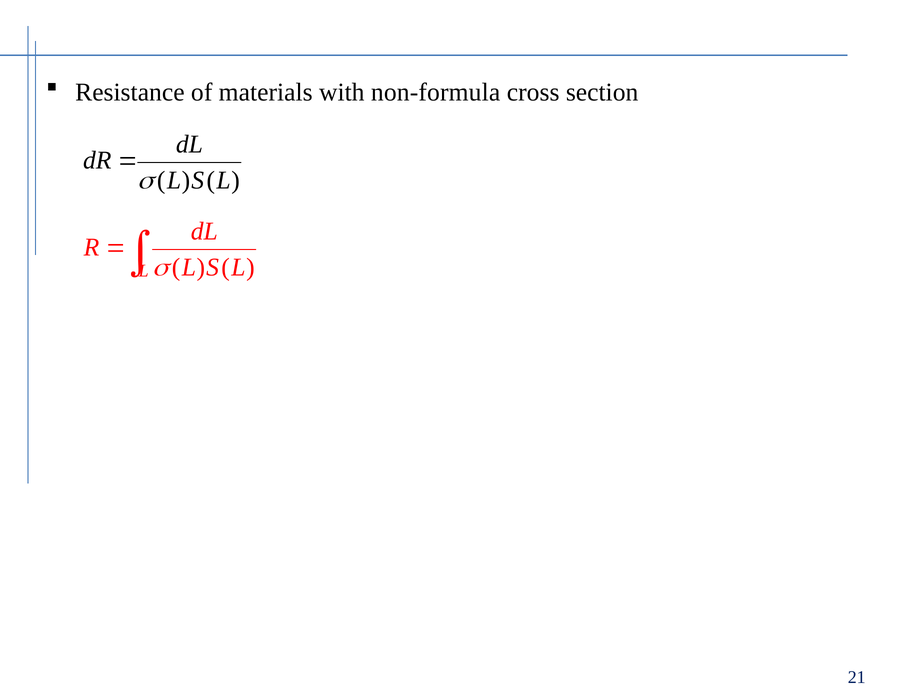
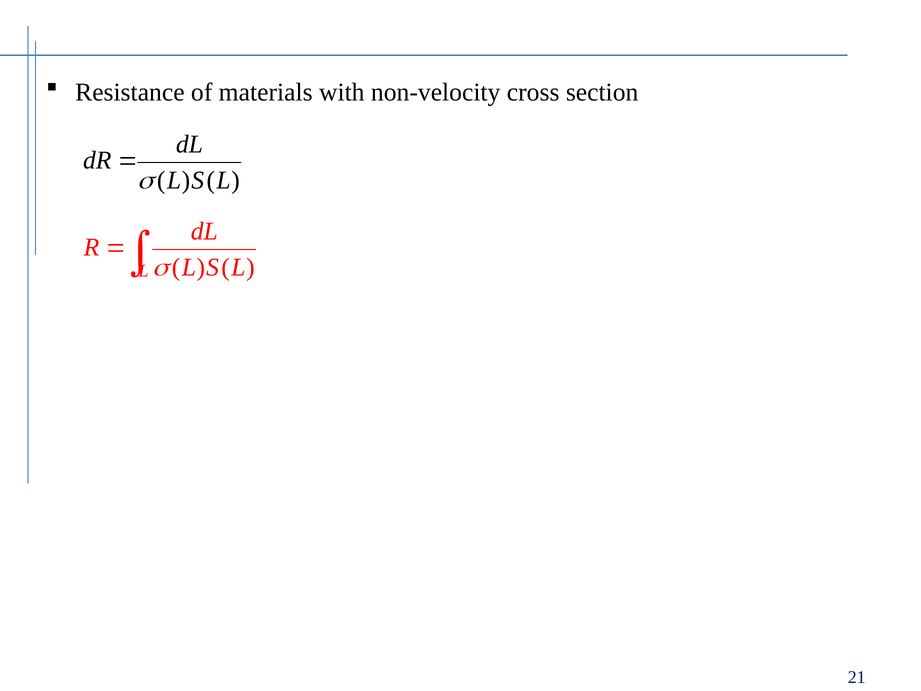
non-formula: non-formula -> non-velocity
